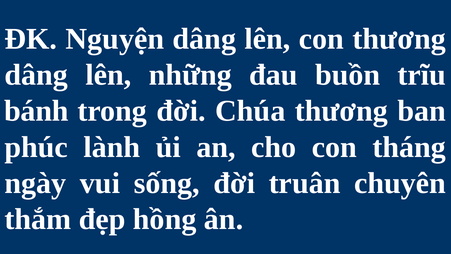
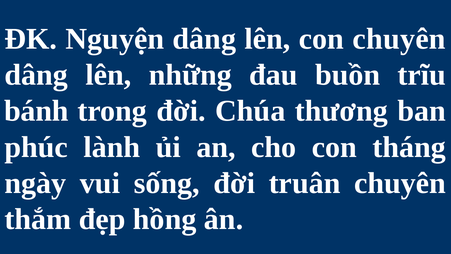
con thương: thương -> chuyên
